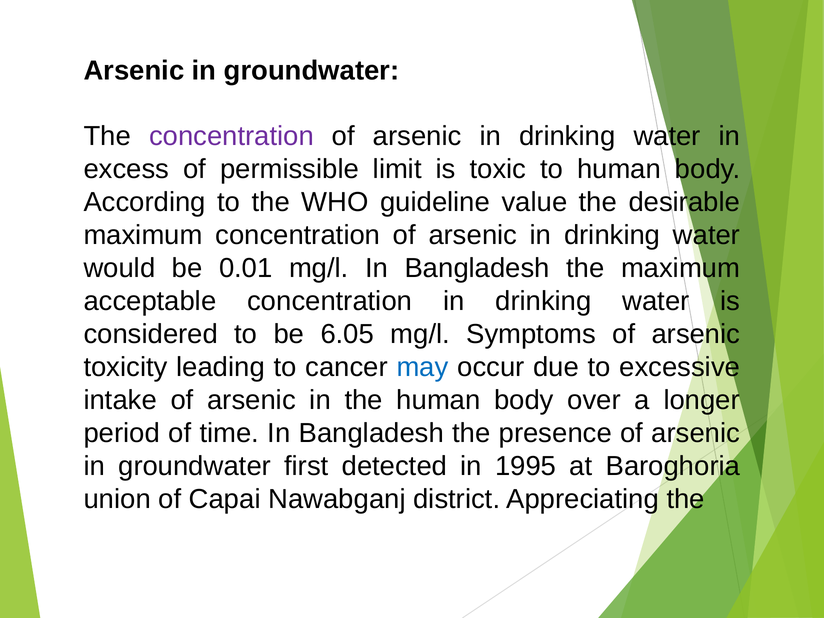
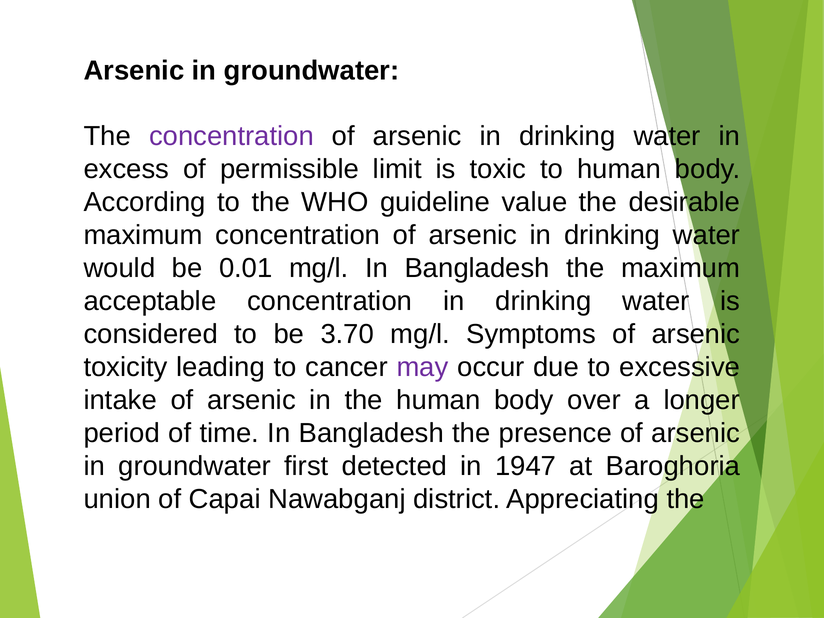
6.05: 6.05 -> 3.70
may colour: blue -> purple
1995: 1995 -> 1947
